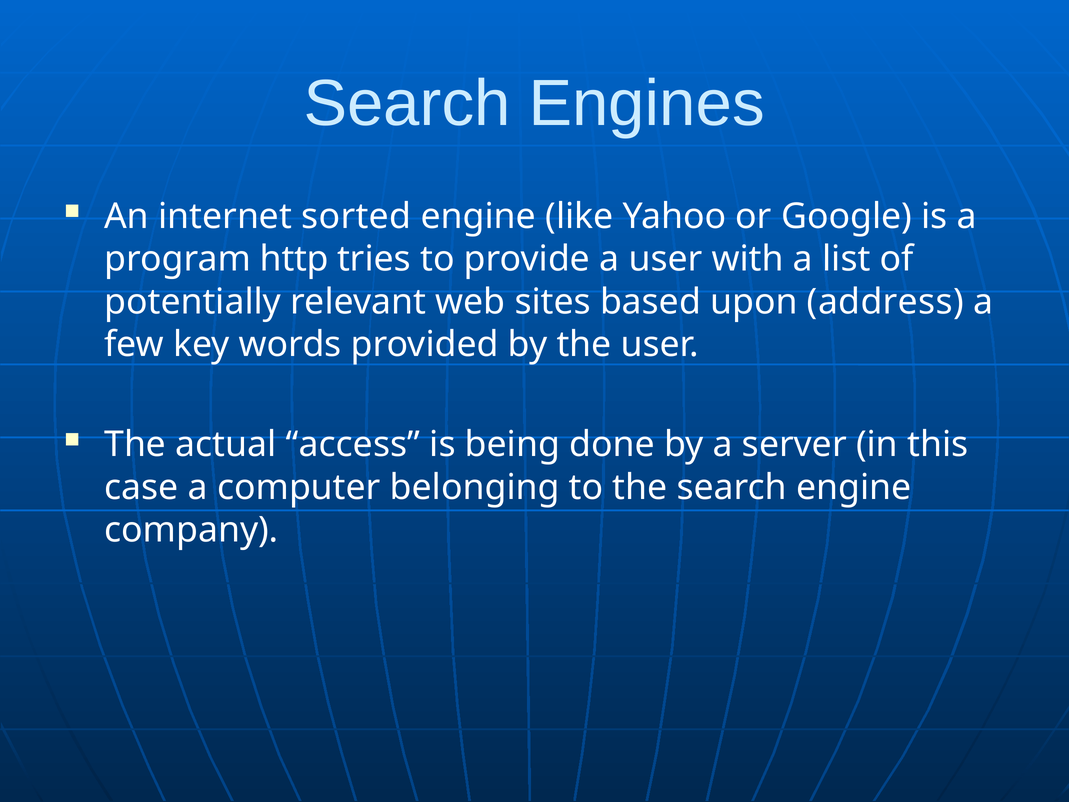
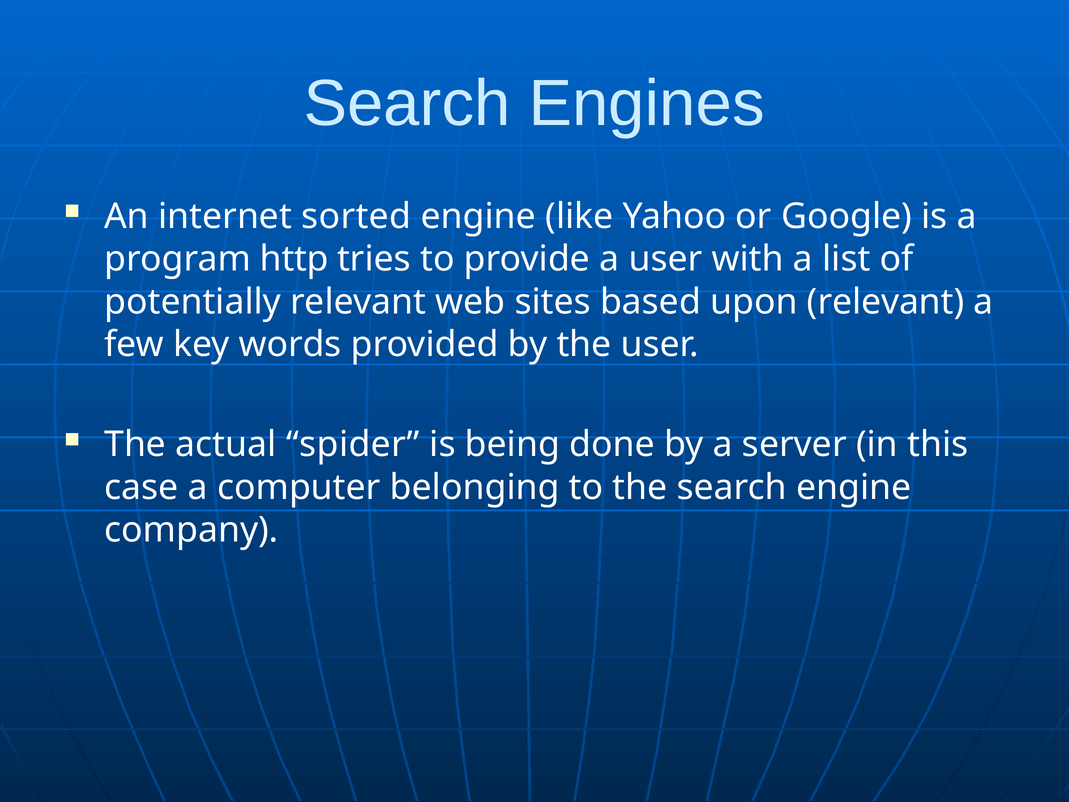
upon address: address -> relevant
access: access -> spider
